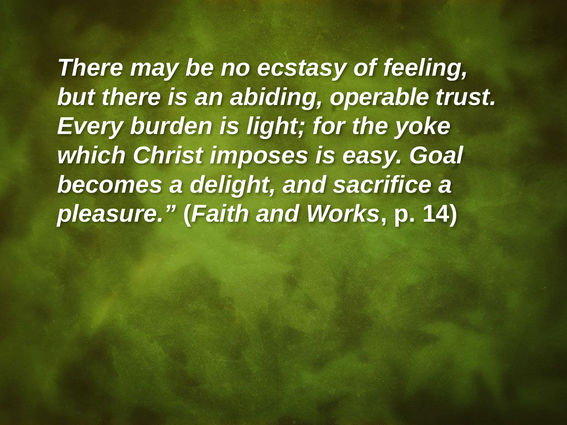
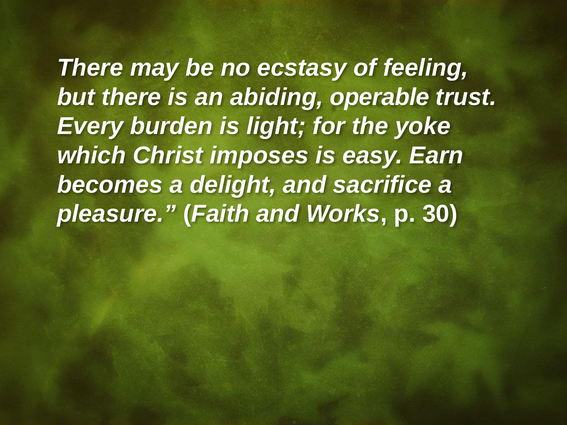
Goal: Goal -> Earn
14: 14 -> 30
